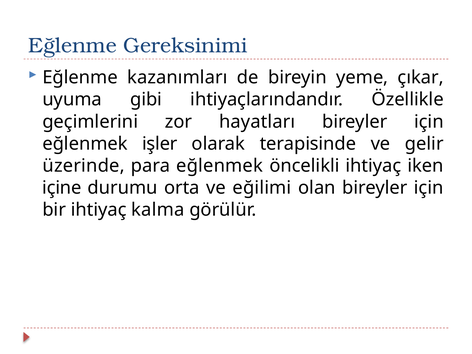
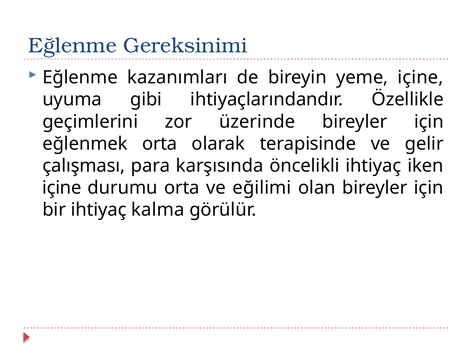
yeme çıkar: çıkar -> içine
hayatları: hayatları -> üzerinde
eğlenmek işler: işler -> orta
üzerinde: üzerinde -> çalışması
para eğlenmek: eğlenmek -> karşısında
